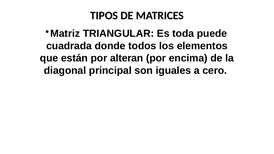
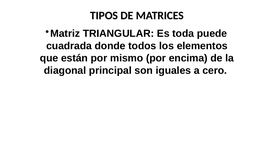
alteran: alteran -> mismo
